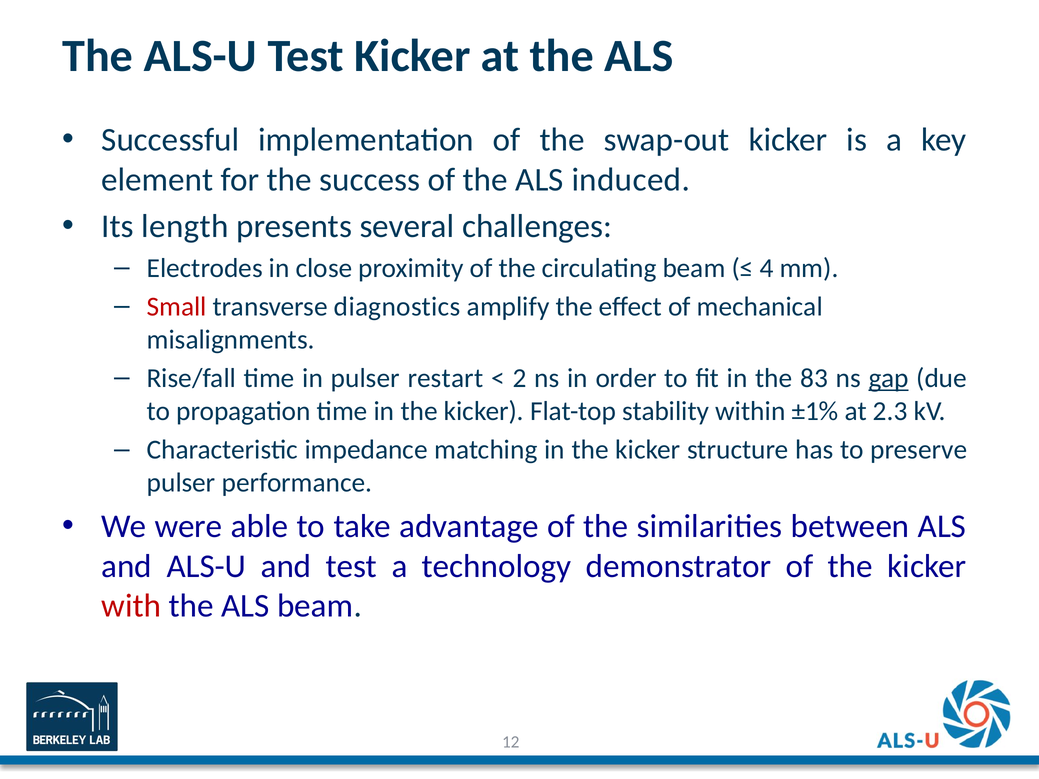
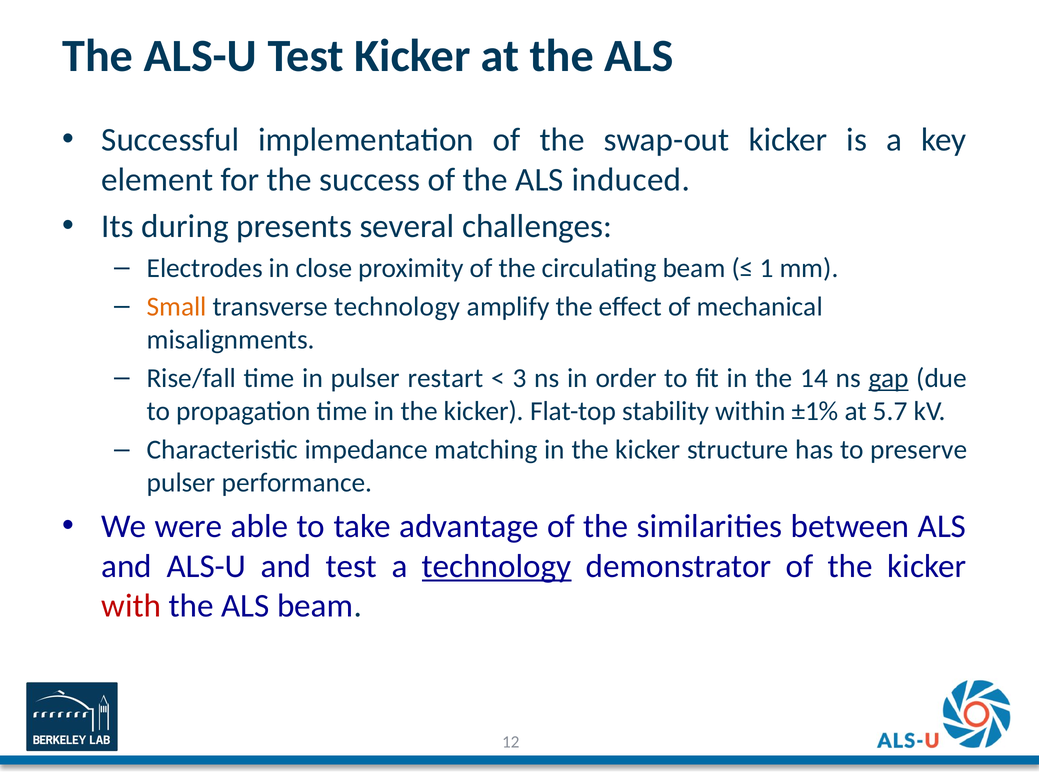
length: length -> during
4: 4 -> 1
Small colour: red -> orange
transverse diagnostics: diagnostics -> technology
2: 2 -> 3
83: 83 -> 14
2.3: 2.3 -> 5.7
technology at (497, 566) underline: none -> present
